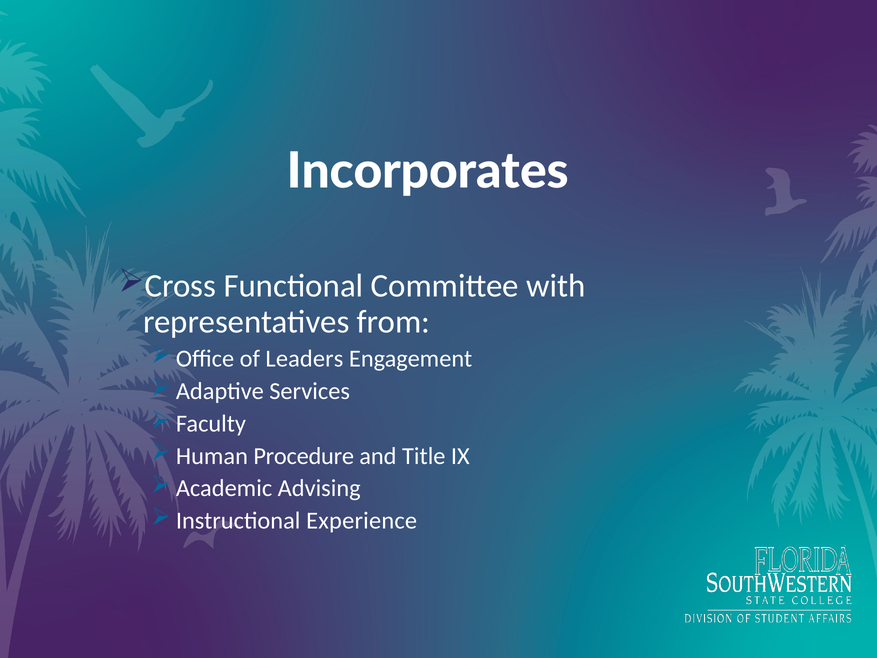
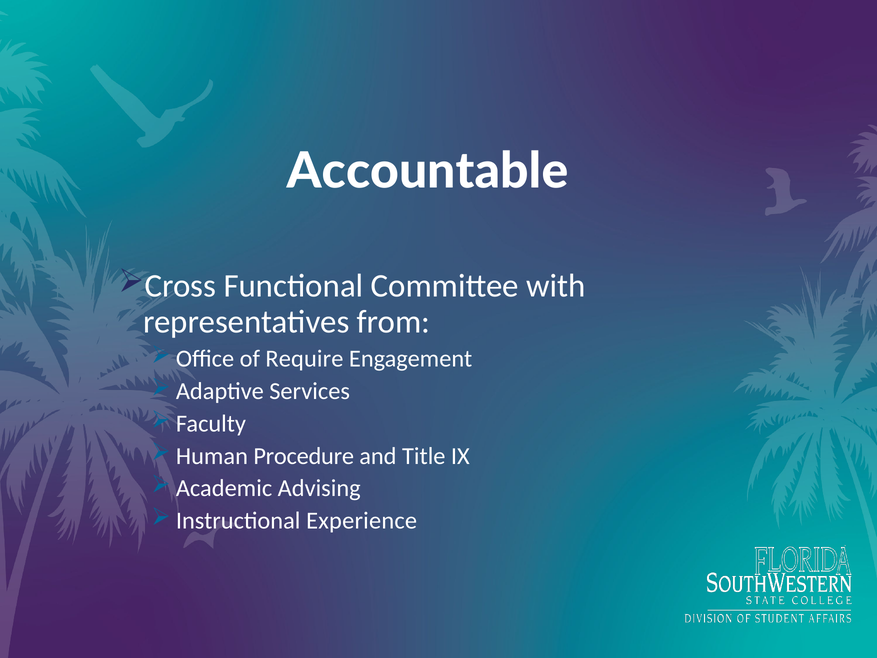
Incorporates: Incorporates -> Accountable
Leaders: Leaders -> Require
